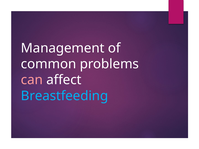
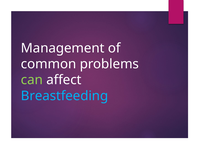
can colour: pink -> light green
